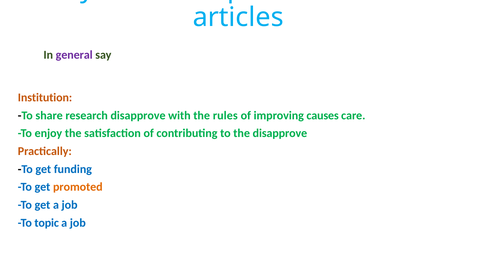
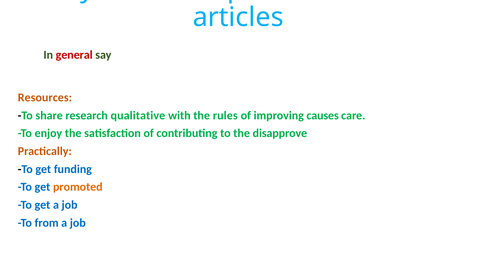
general colour: purple -> red
Institution: Institution -> Resources
research disapprove: disapprove -> qualitative
topic: topic -> from
